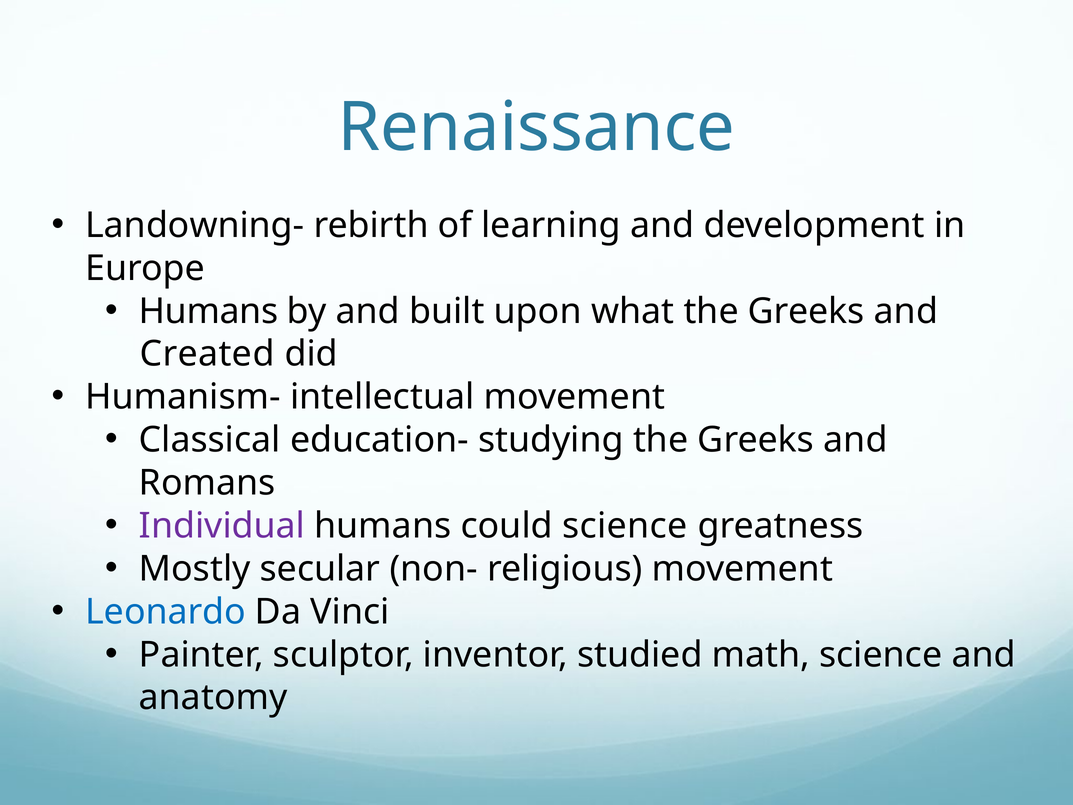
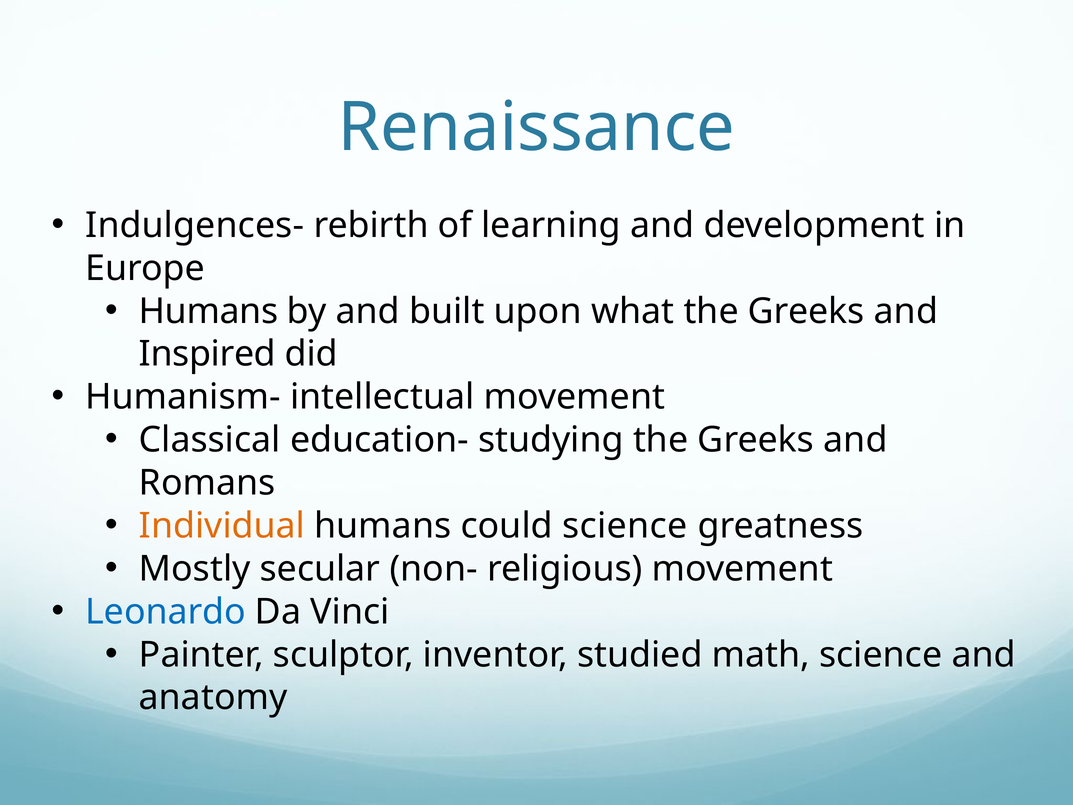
Landowning-: Landowning- -> Indulgences-
Created: Created -> Inspired
Individual colour: purple -> orange
